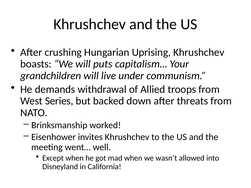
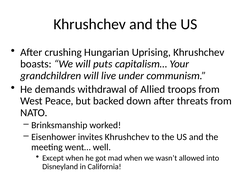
Series: Series -> Peace
